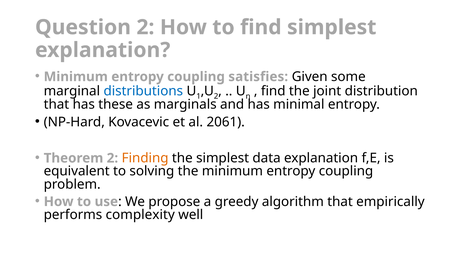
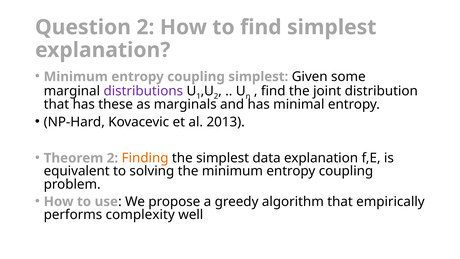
coupling satisfies: satisfies -> simplest
distributions colour: blue -> purple
2061: 2061 -> 2013
